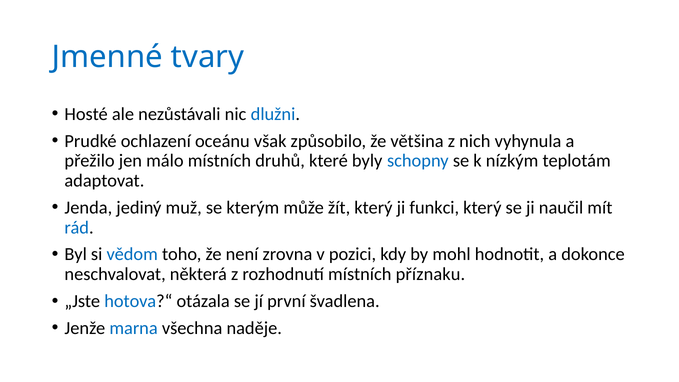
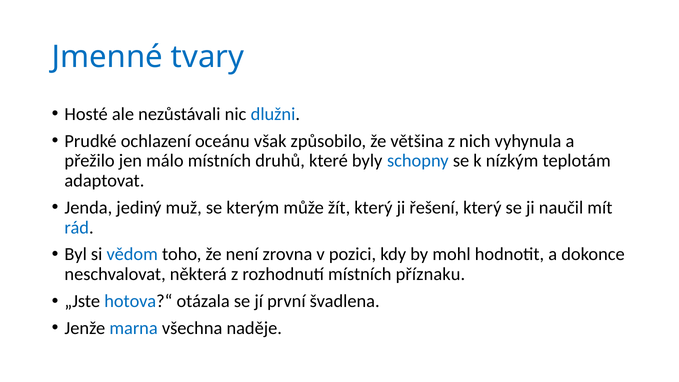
funkci: funkci -> řešení
